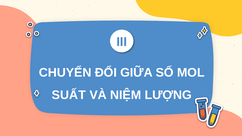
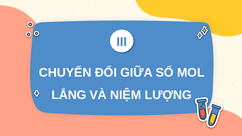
SUẤT: SUẤT -> LẮNG
